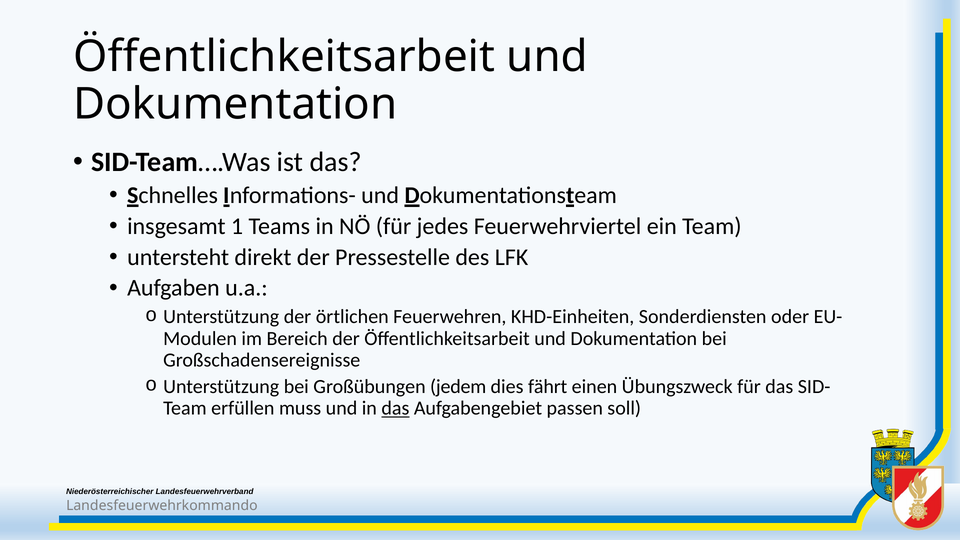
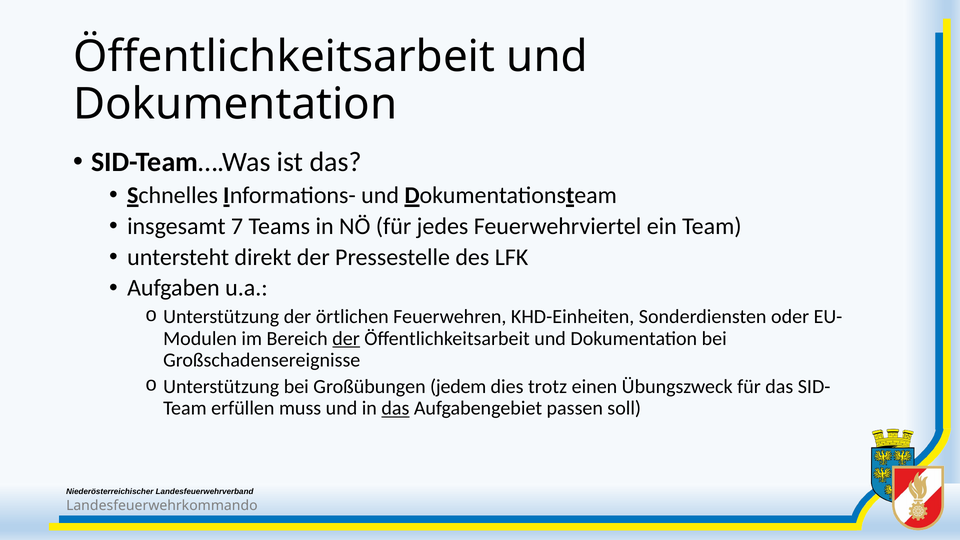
1: 1 -> 7
der at (346, 338) underline: none -> present
fährt: fährt -> trotz
